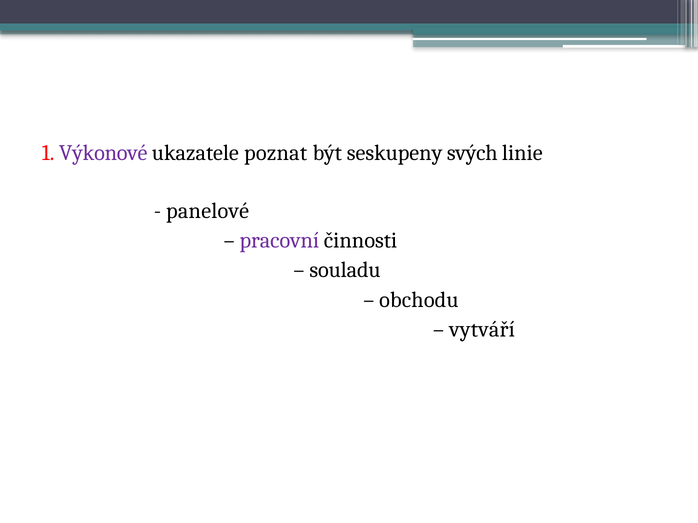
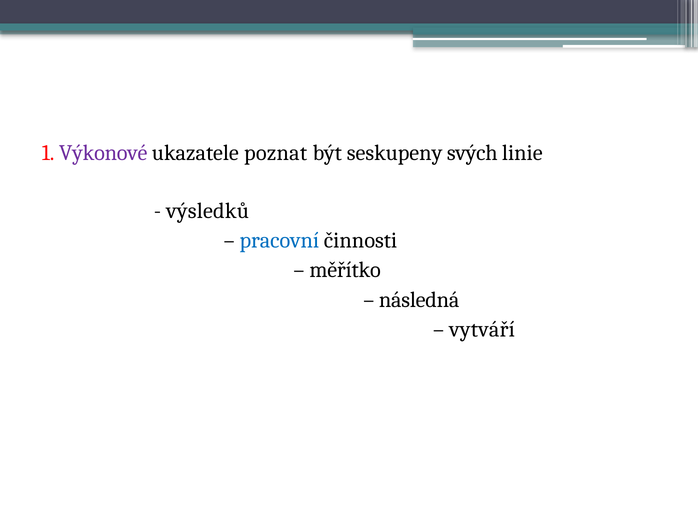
panelové: panelové -> výsledků
pracovní colour: purple -> blue
souladu: souladu -> měřítko
obchodu: obchodu -> následná
